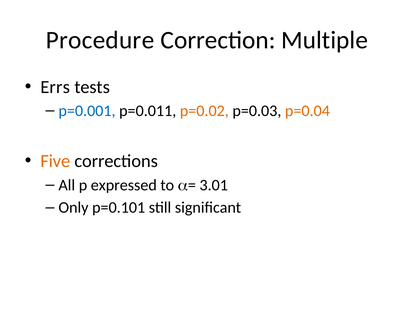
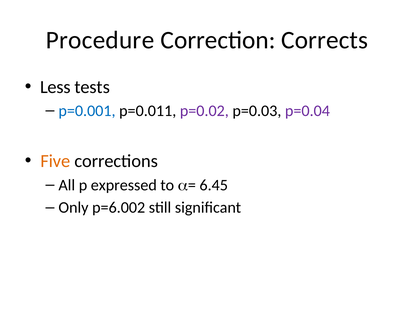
Multiple: Multiple -> Corrects
Errs: Errs -> Less
p=0.02 colour: orange -> purple
p=0.04 colour: orange -> purple
3.01: 3.01 -> 6.45
p=0.101: p=0.101 -> p=6.002
